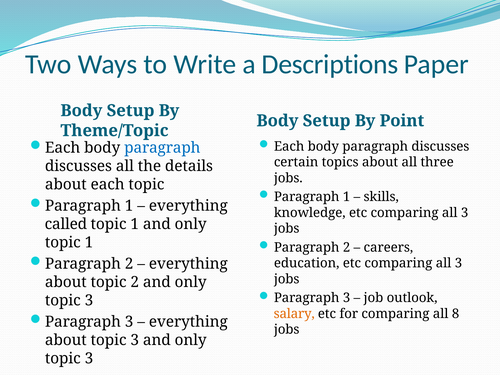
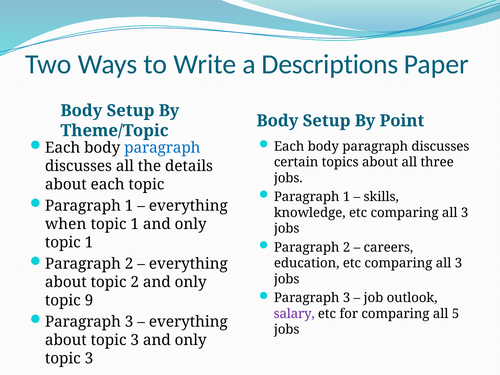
called: called -> when
3 at (89, 300): 3 -> 9
salary colour: orange -> purple
8: 8 -> 5
